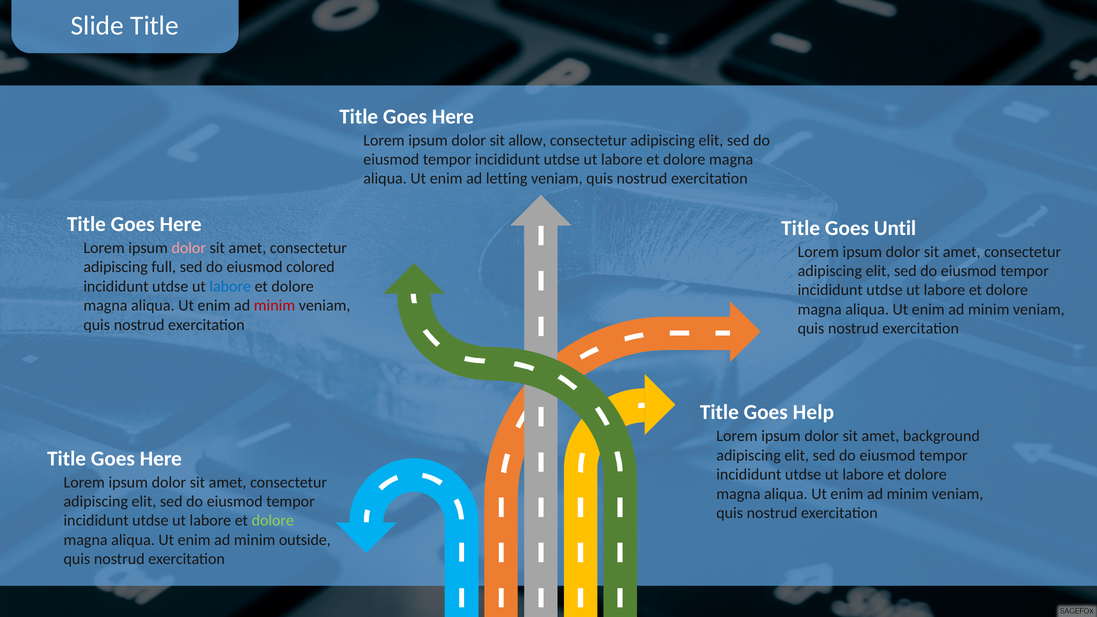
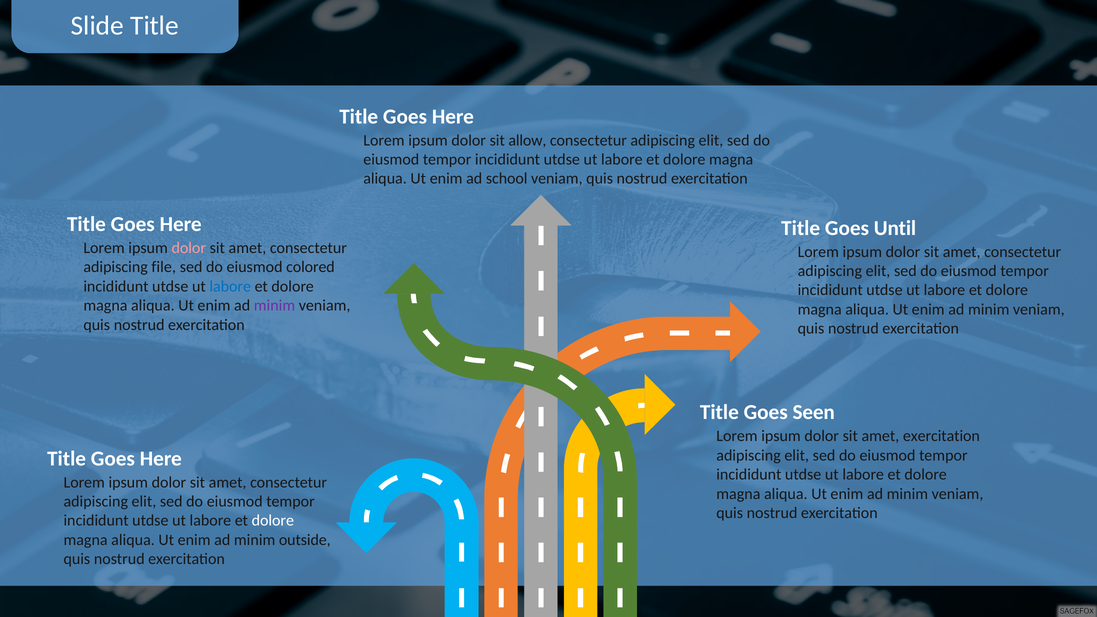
letting: letting -> school
full: full -> file
minim at (274, 306) colour: red -> purple
Help: Help -> Seen
amet background: background -> exercitation
dolore at (273, 521) colour: light green -> white
